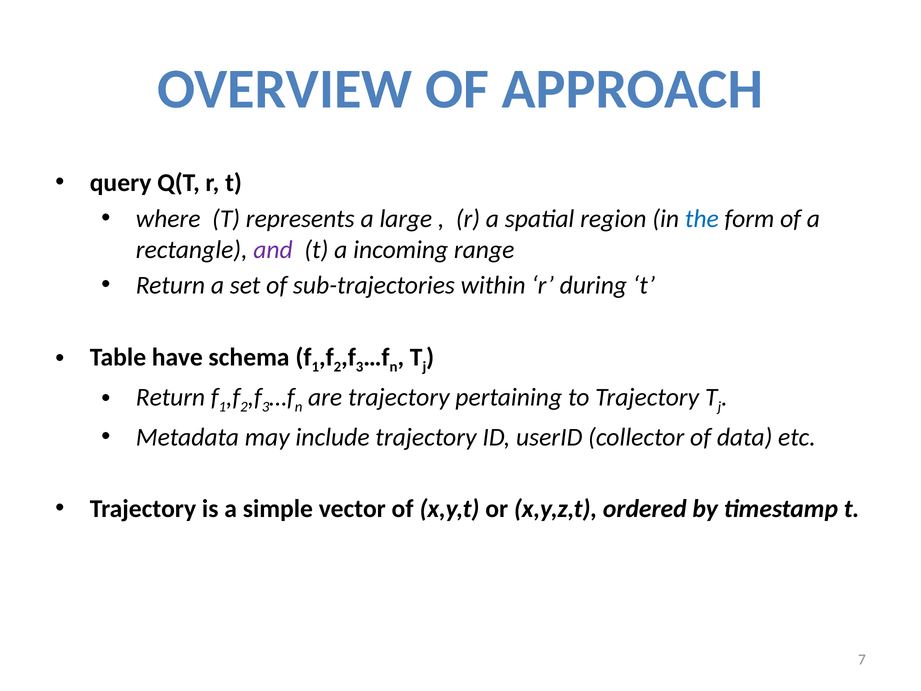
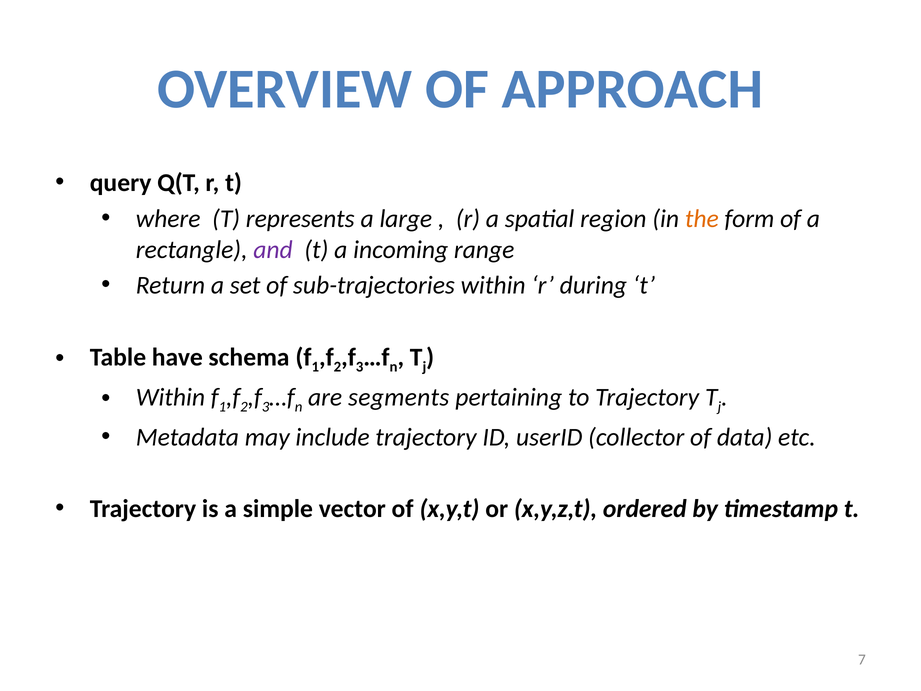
the colour: blue -> orange
Return at (170, 397): Return -> Within
are trajectory: trajectory -> segments
